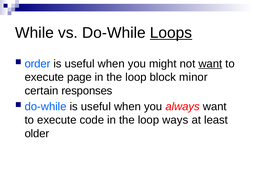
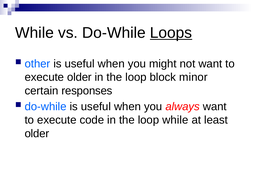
order: order -> other
want at (210, 64) underline: present -> none
execute page: page -> older
loop ways: ways -> while
